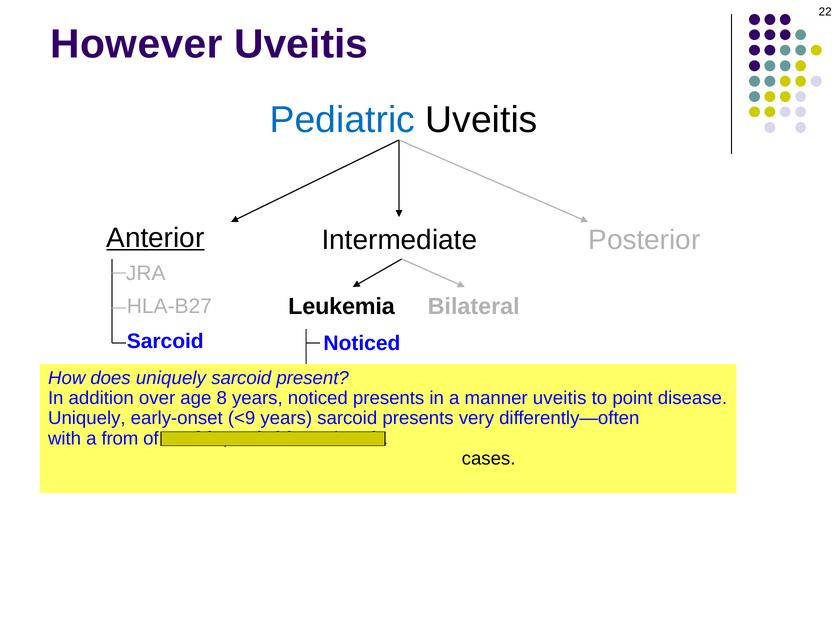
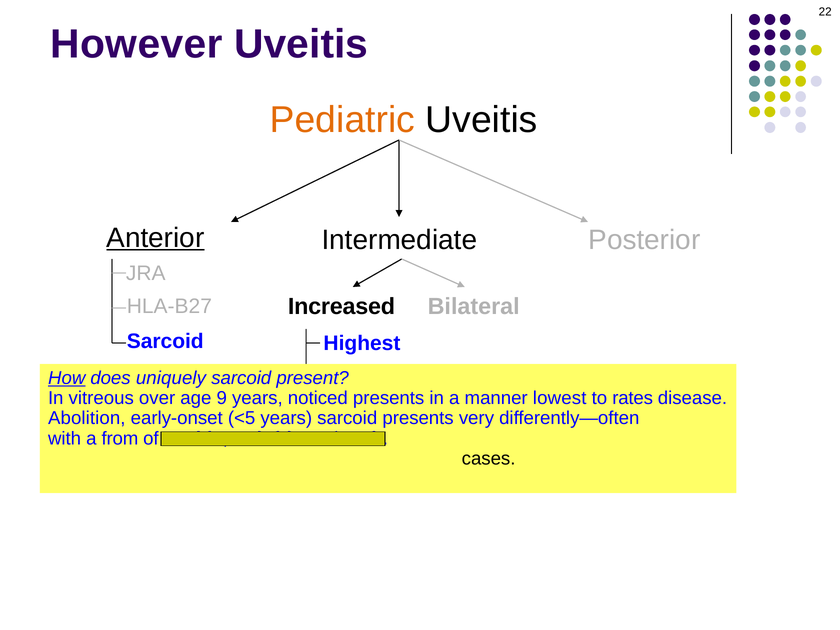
Pediatric colour: blue -> orange
Leukemia: Leukemia -> Increased
Noticed at (362, 344): Noticed -> Highest
How underline: none -> present
addition: addition -> vitreous
8: 8 -> 9
manner uveitis: uveitis -> lowest
point: point -> rates
Uniquely at (87, 418): Uniquely -> Abolition
<9: <9 -> <5
